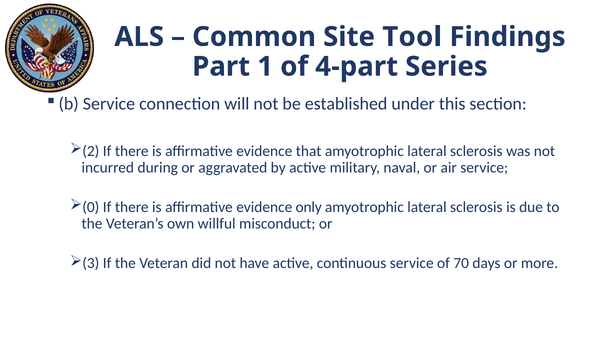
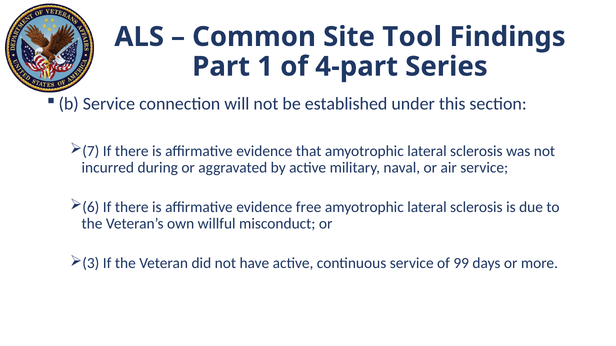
2: 2 -> 7
0: 0 -> 6
only: only -> free
70: 70 -> 99
